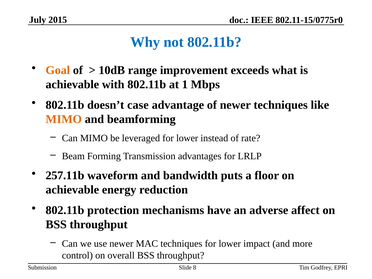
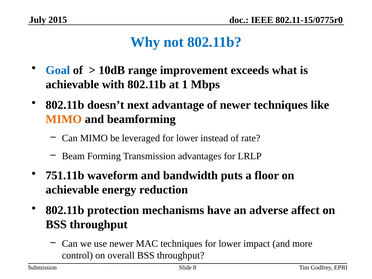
Goal colour: orange -> blue
case: case -> next
257.11b: 257.11b -> 751.11b
